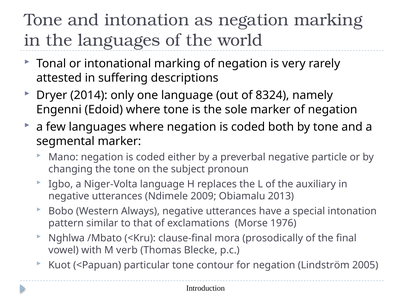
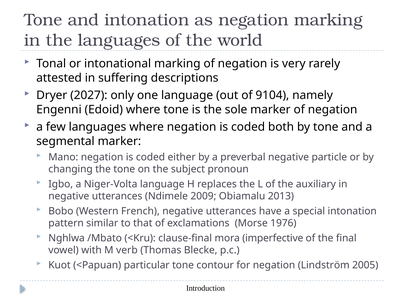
2014: 2014 -> 2027
8324: 8324 -> 9104
Always: Always -> French
prosodically: prosodically -> imperfective
